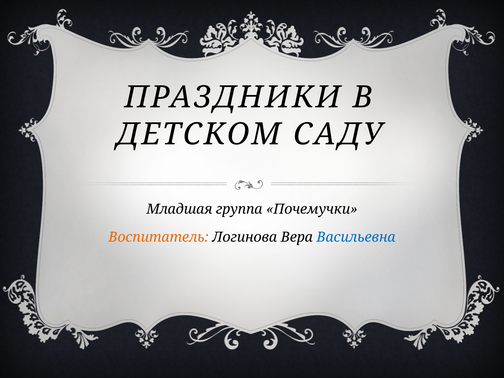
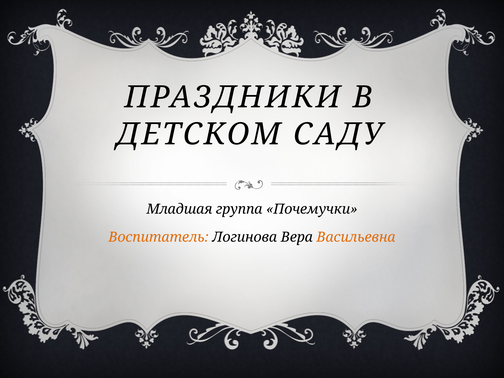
Васильевна colour: blue -> orange
